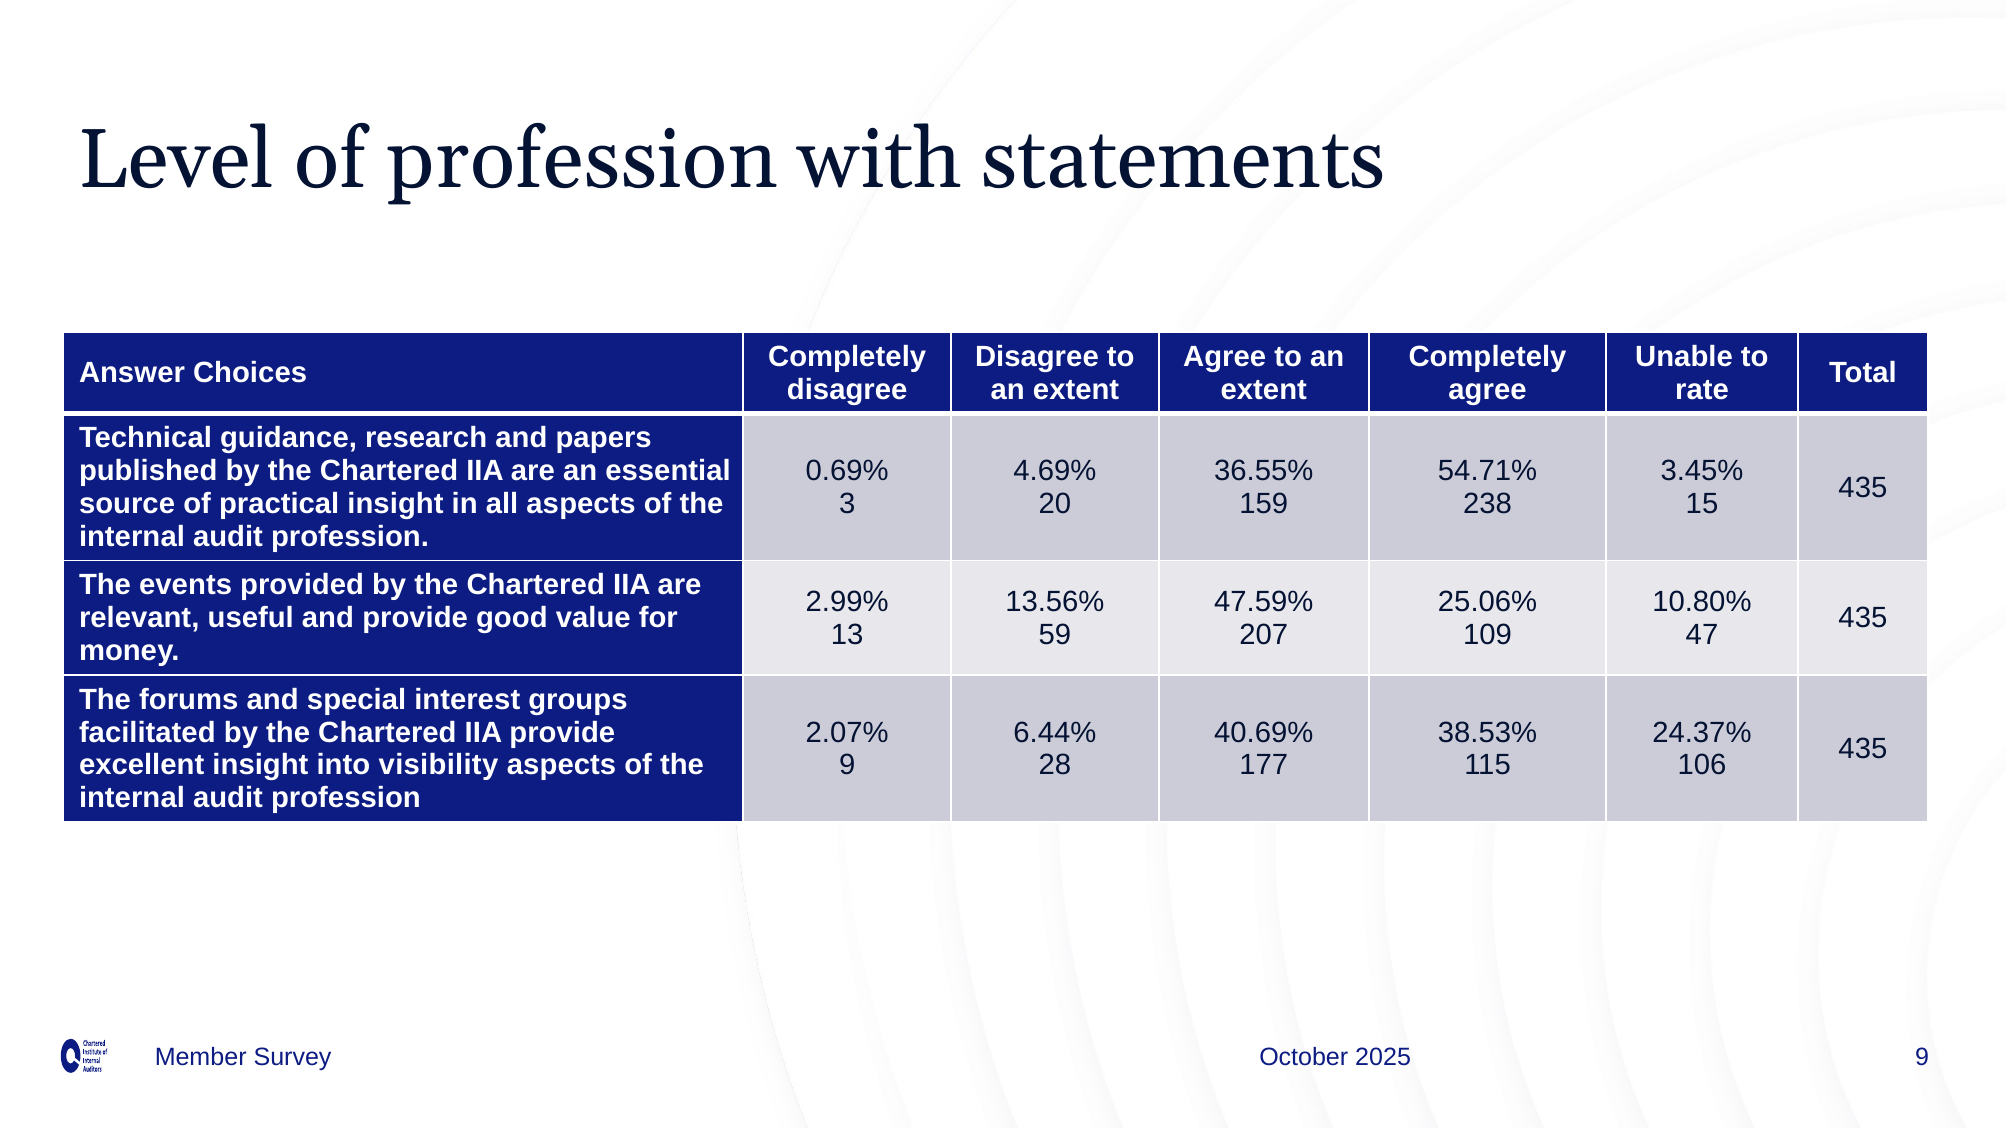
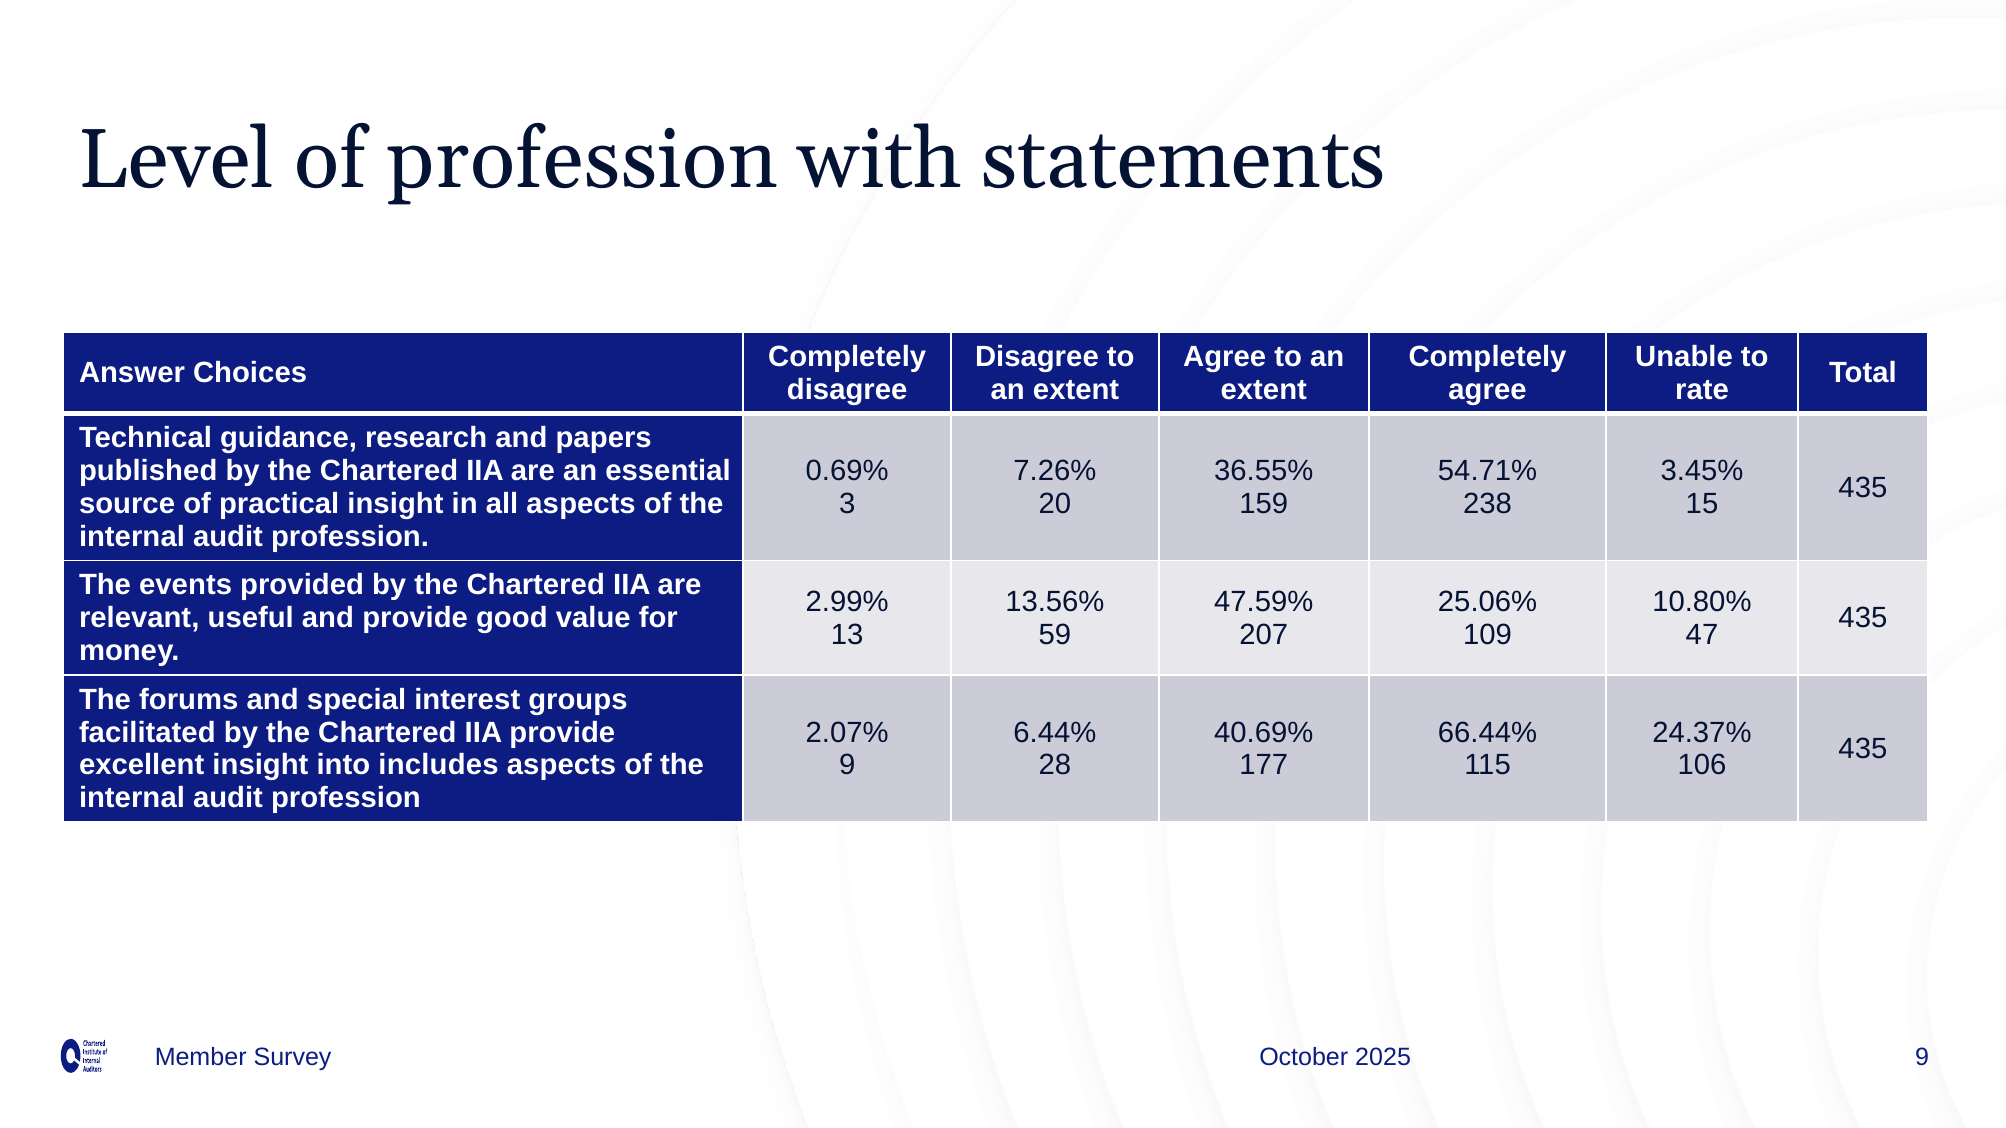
4.69%: 4.69% -> 7.26%
38.53%: 38.53% -> 66.44%
visibility: visibility -> includes
